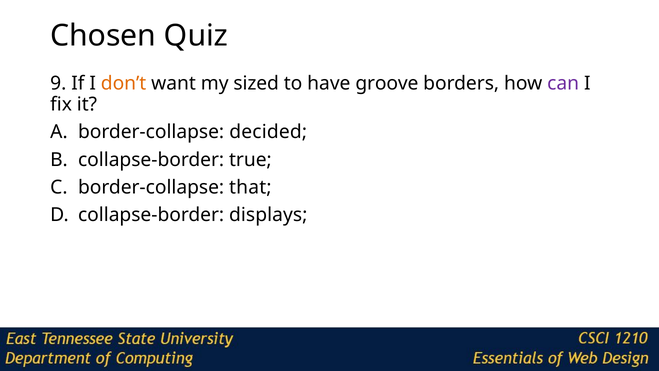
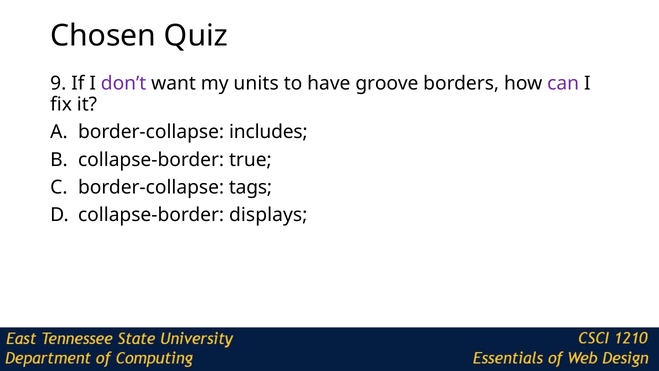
don’t colour: orange -> purple
sized: sized -> units
decided: decided -> includes
that: that -> tags
